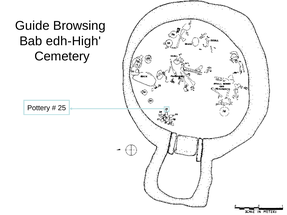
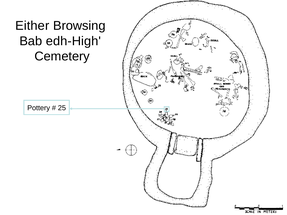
Guide: Guide -> Either
